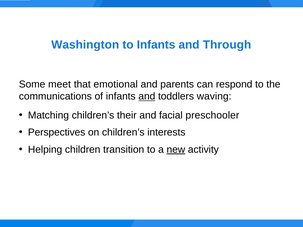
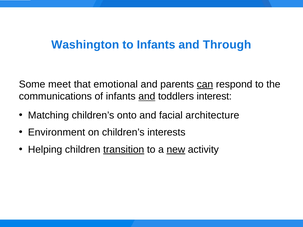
can underline: none -> present
waving: waving -> interest
their: their -> onto
preschooler: preschooler -> architecture
Perspectives: Perspectives -> Environment
transition underline: none -> present
